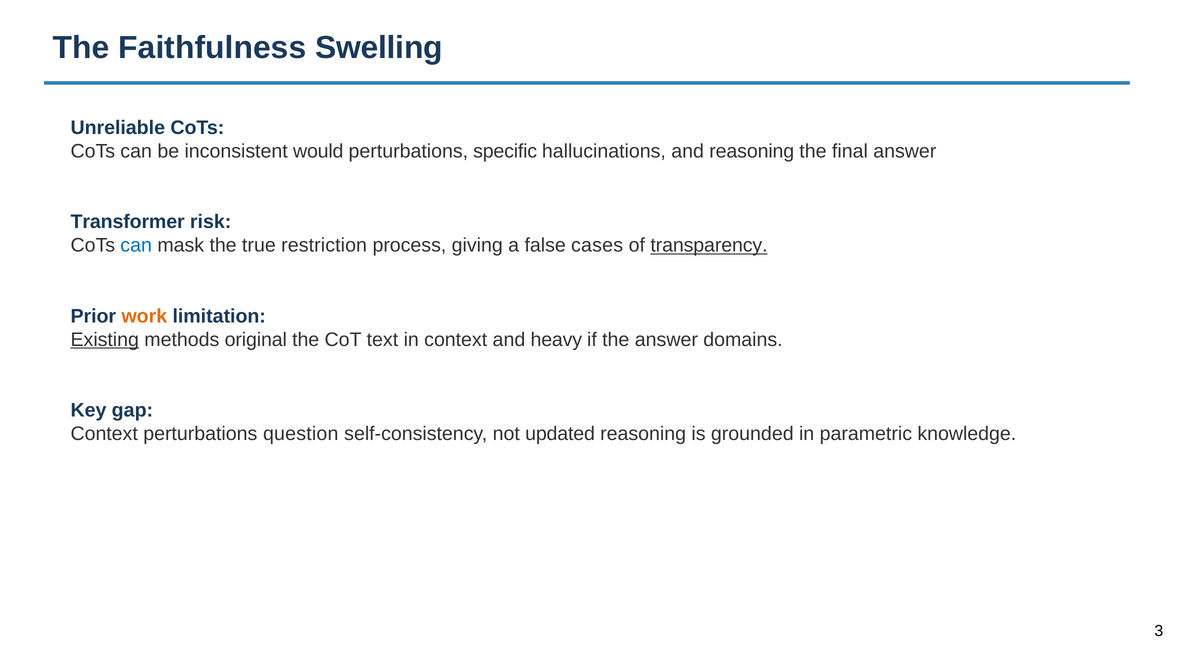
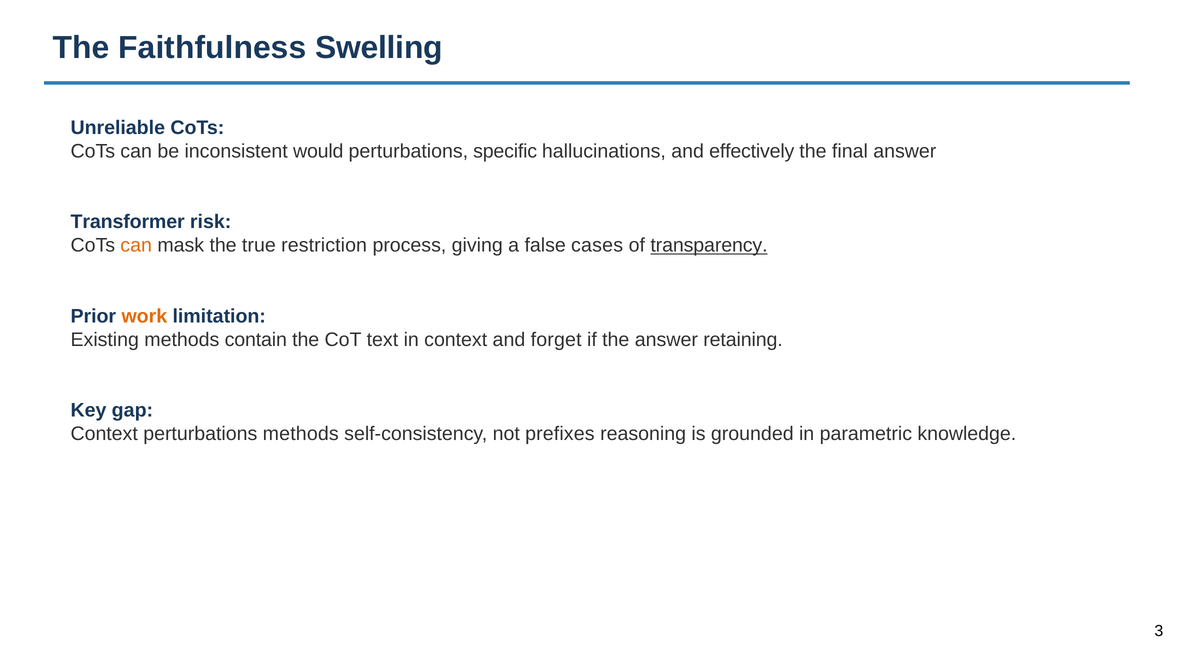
and reasoning: reasoning -> effectively
can at (136, 246) colour: blue -> orange
Existing underline: present -> none
original: original -> contain
heavy: heavy -> forget
domains: domains -> retaining
perturbations question: question -> methods
updated: updated -> prefixes
